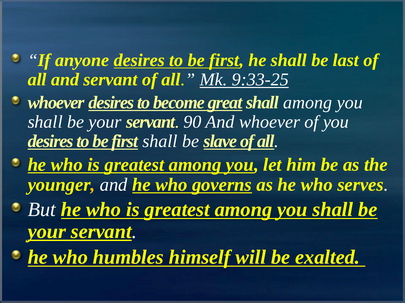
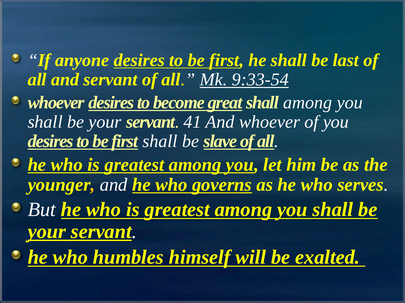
9:33-25: 9:33-25 -> 9:33-54
90: 90 -> 41
